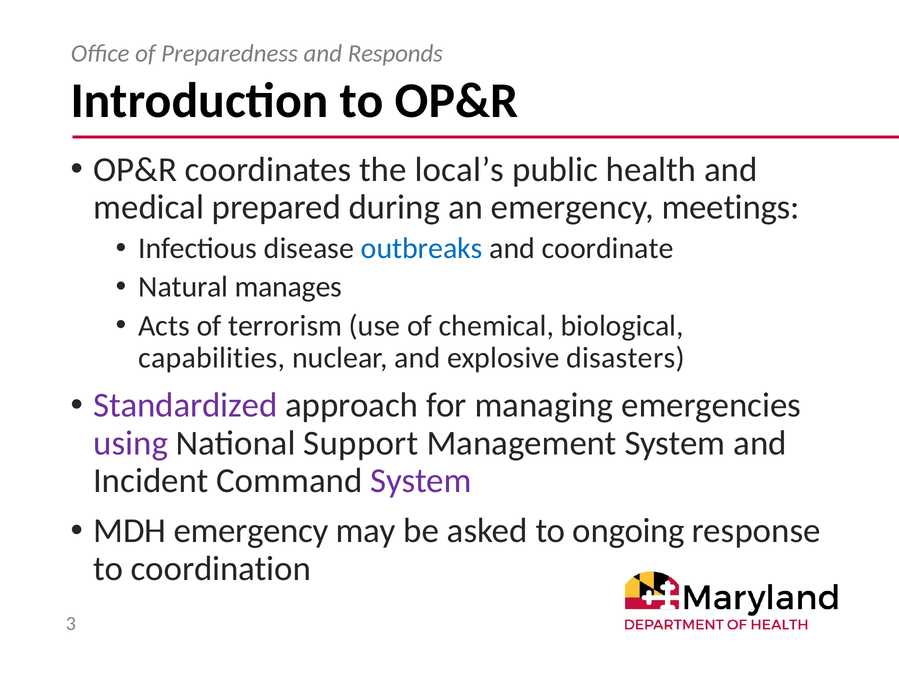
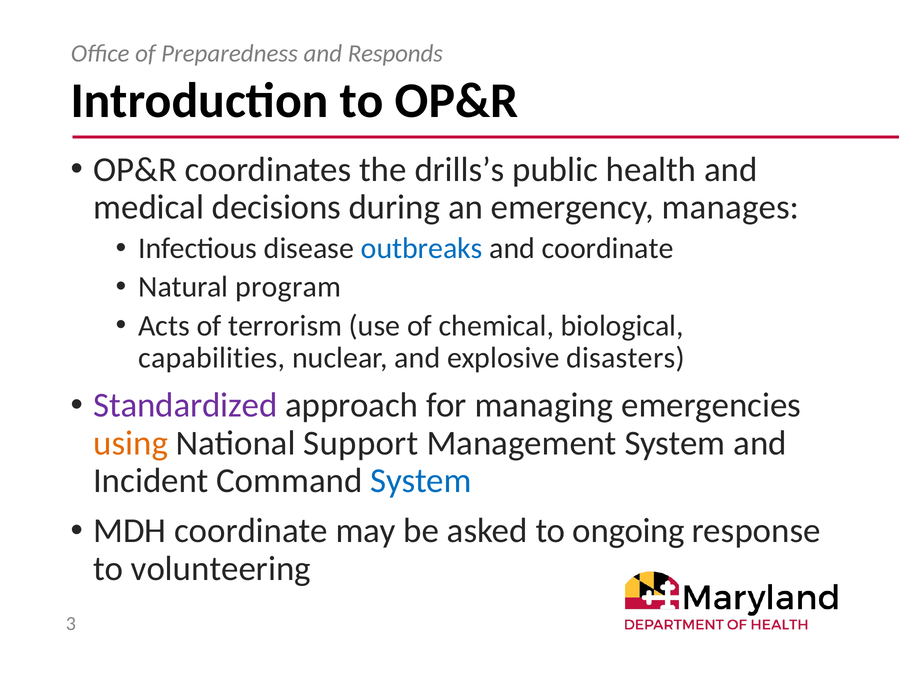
local’s: local’s -> drills’s
prepared: prepared -> decisions
meetings: meetings -> manages
manages: manages -> program
using colour: purple -> orange
System at (421, 481) colour: purple -> blue
MDH emergency: emergency -> coordinate
coordination: coordination -> volunteering
